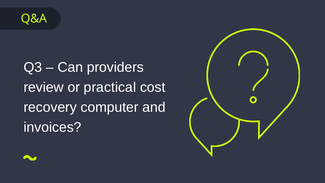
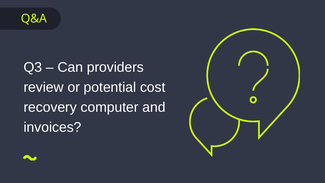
practical: practical -> potential
